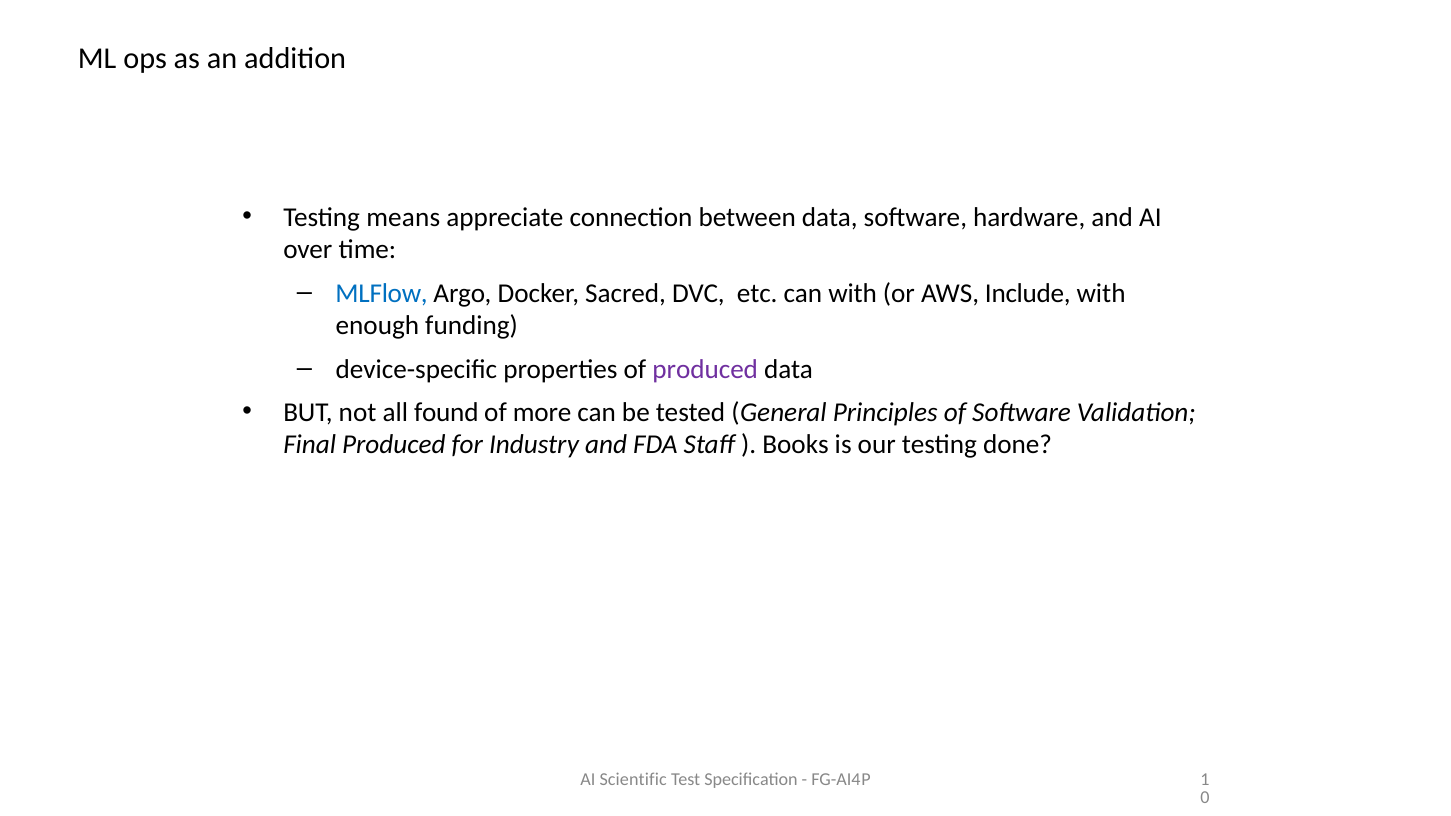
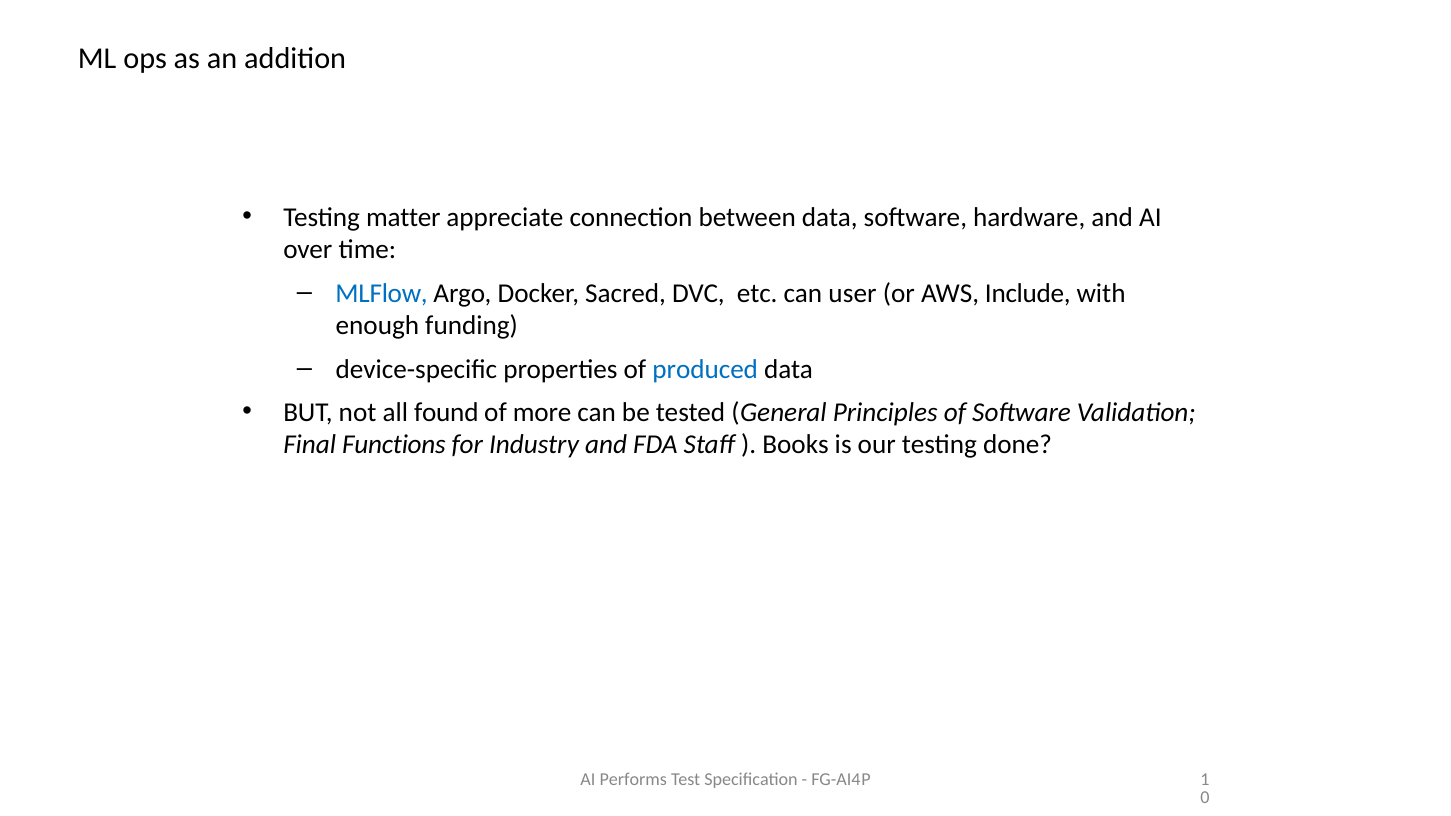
means: means -> matter
can with: with -> user
produced at (705, 369) colour: purple -> blue
Final Produced: Produced -> Functions
Scientific: Scientific -> Performs
